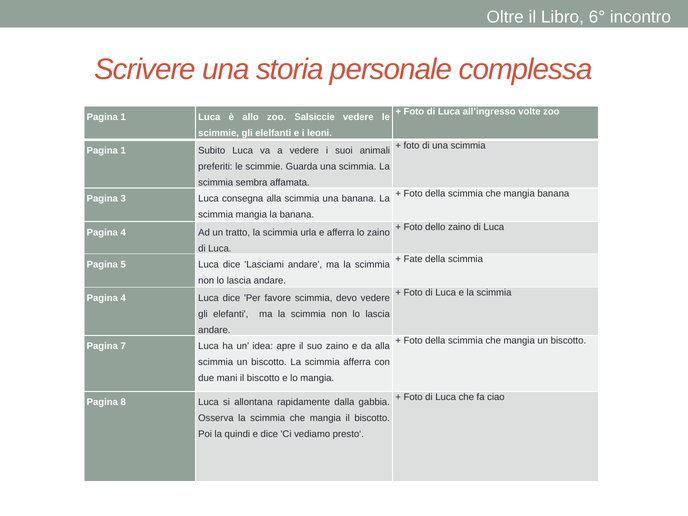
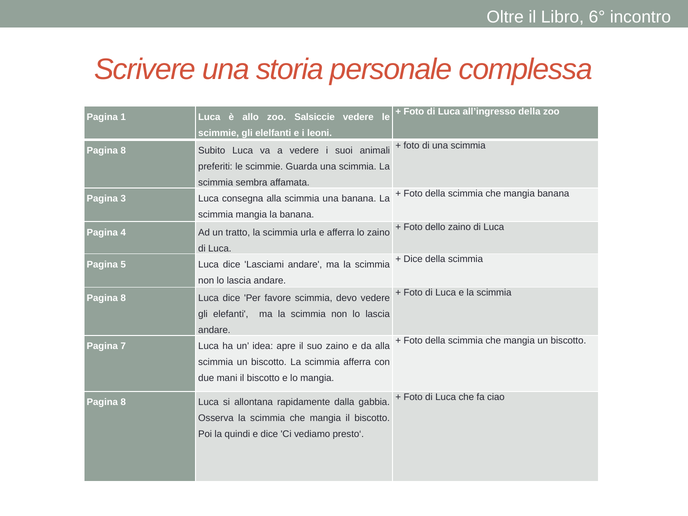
all’ingresso volte: volte -> della
1 at (123, 151): 1 -> 8
Fate at (413, 259): Fate -> Dice
4 at (123, 298): 4 -> 8
